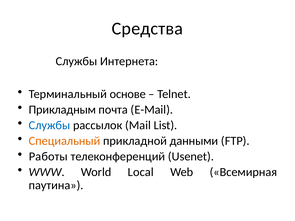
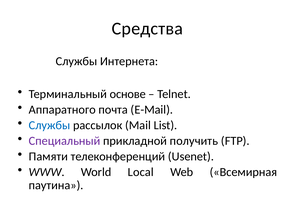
Прикладным: Прикладным -> Аппаратного
Специальный colour: orange -> purple
данными: данными -> получить
Работы: Работы -> Памяти
